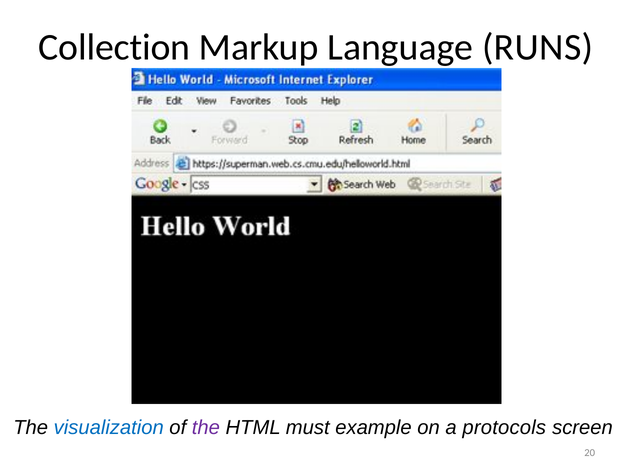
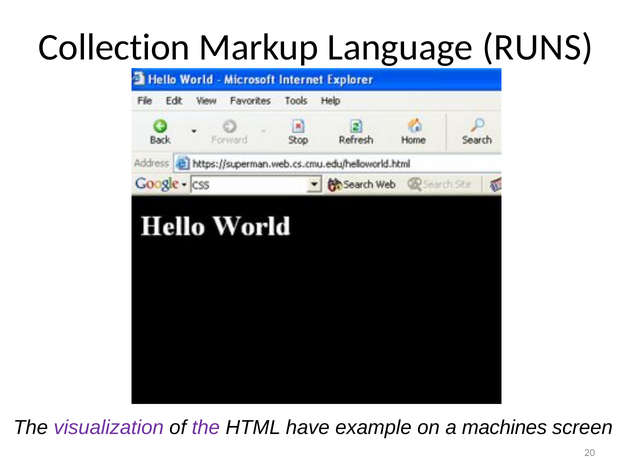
visualization colour: blue -> purple
must: must -> have
protocols: protocols -> machines
